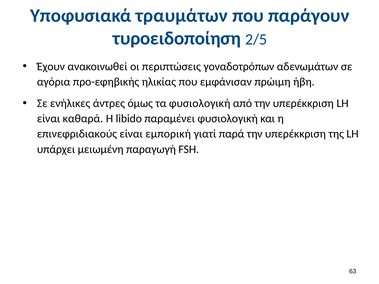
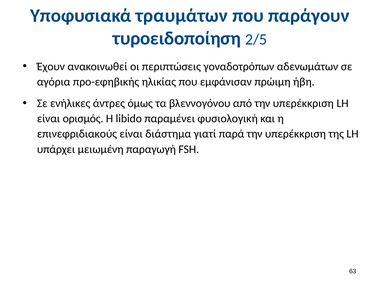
τα φυσιολογική: φυσιολογική -> βλεννογόνου
καθαρά: καθαρά -> ορισμός
εμπορική: εμπορική -> διάστημα
